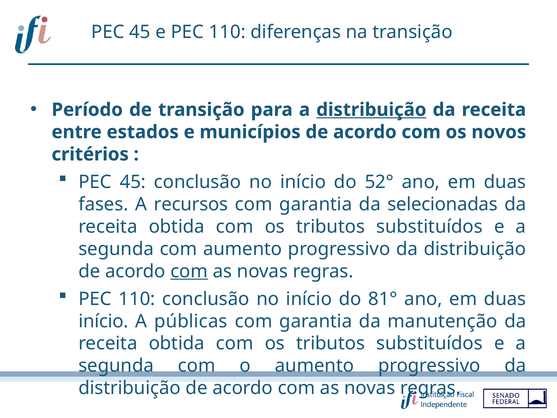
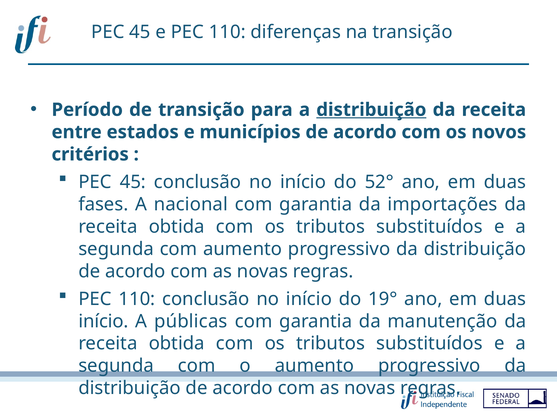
recursos: recursos -> nacional
selecionadas: selecionadas -> importações
com at (189, 271) underline: present -> none
81°: 81° -> 19°
